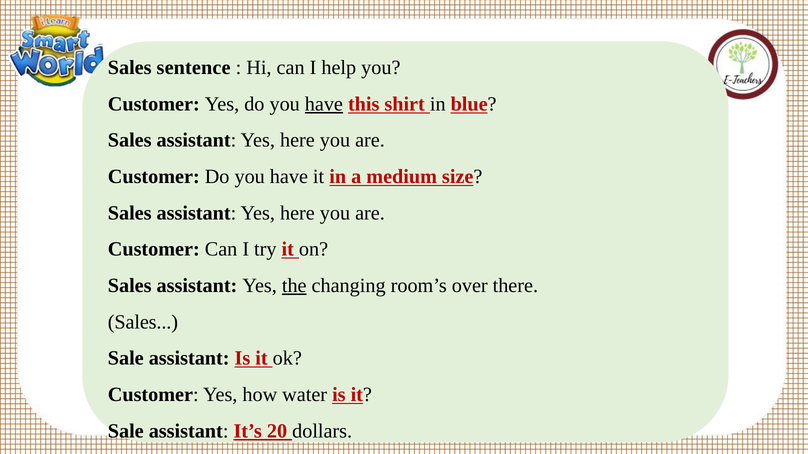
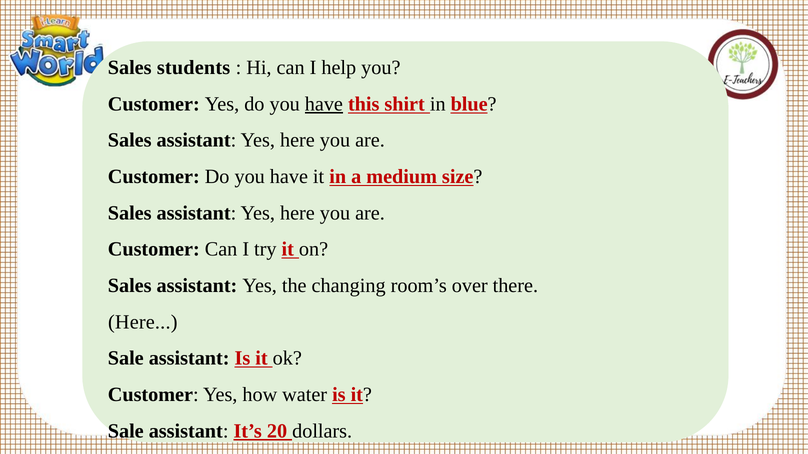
sentence: sentence -> students
the underline: present -> none
Sales at (143, 322): Sales -> Here
